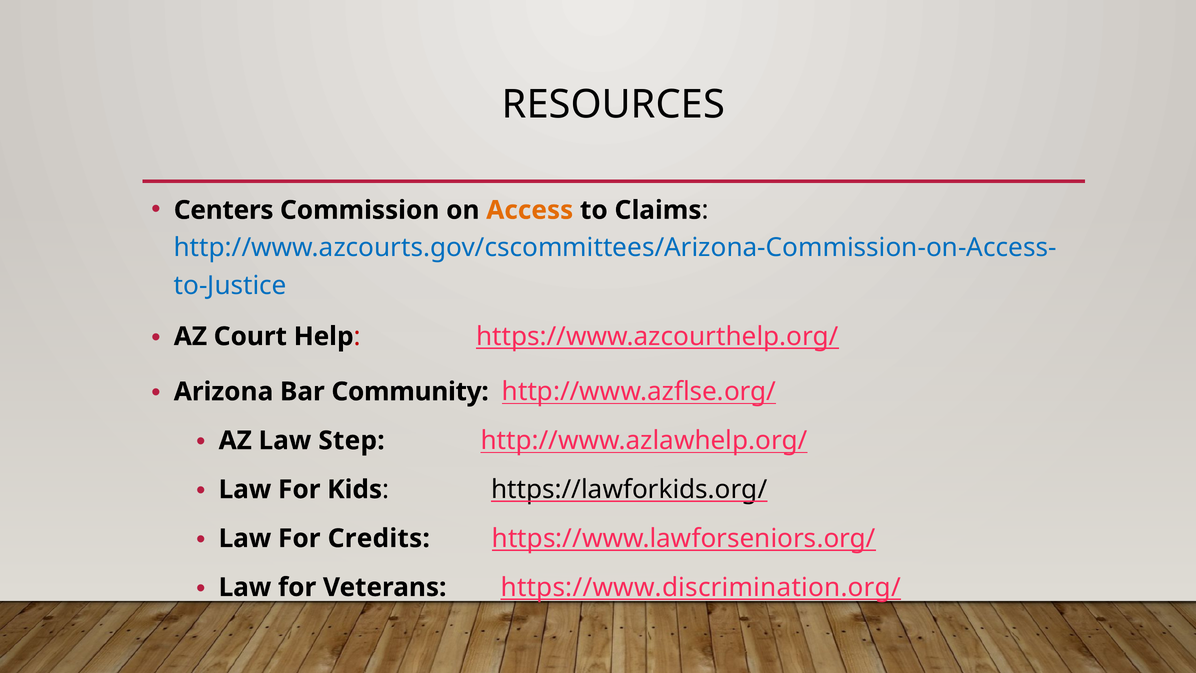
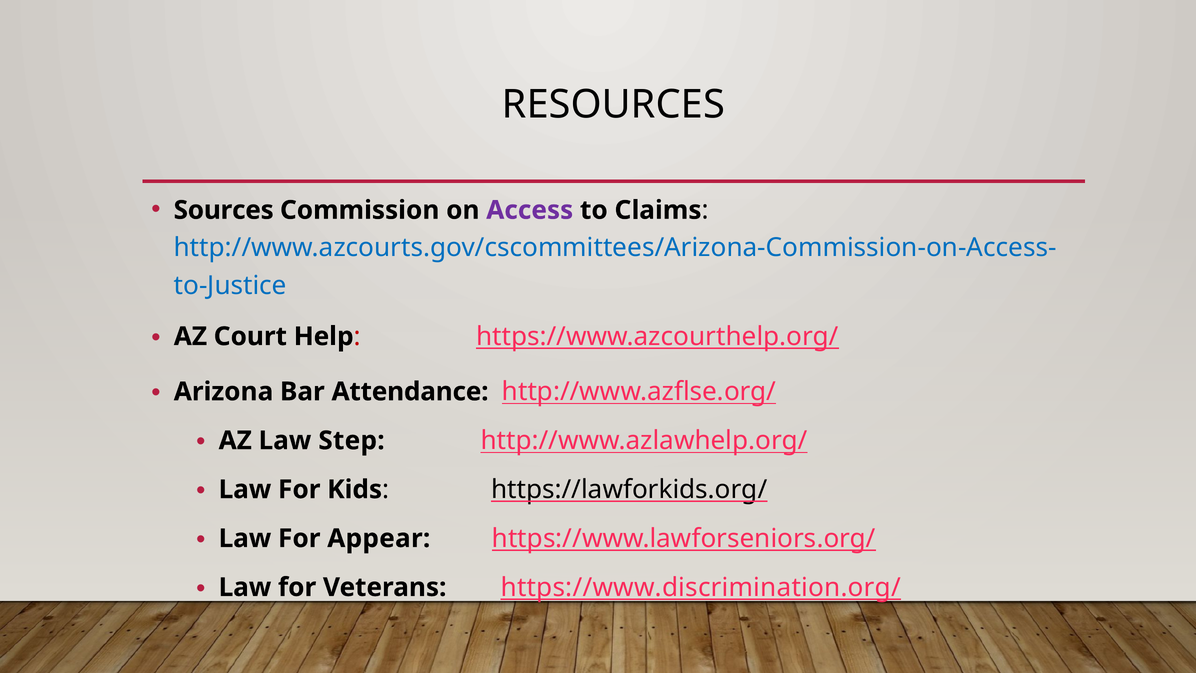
Centers: Centers -> Sources
Access colour: orange -> purple
Community: Community -> Attendance
Credits: Credits -> Appear
